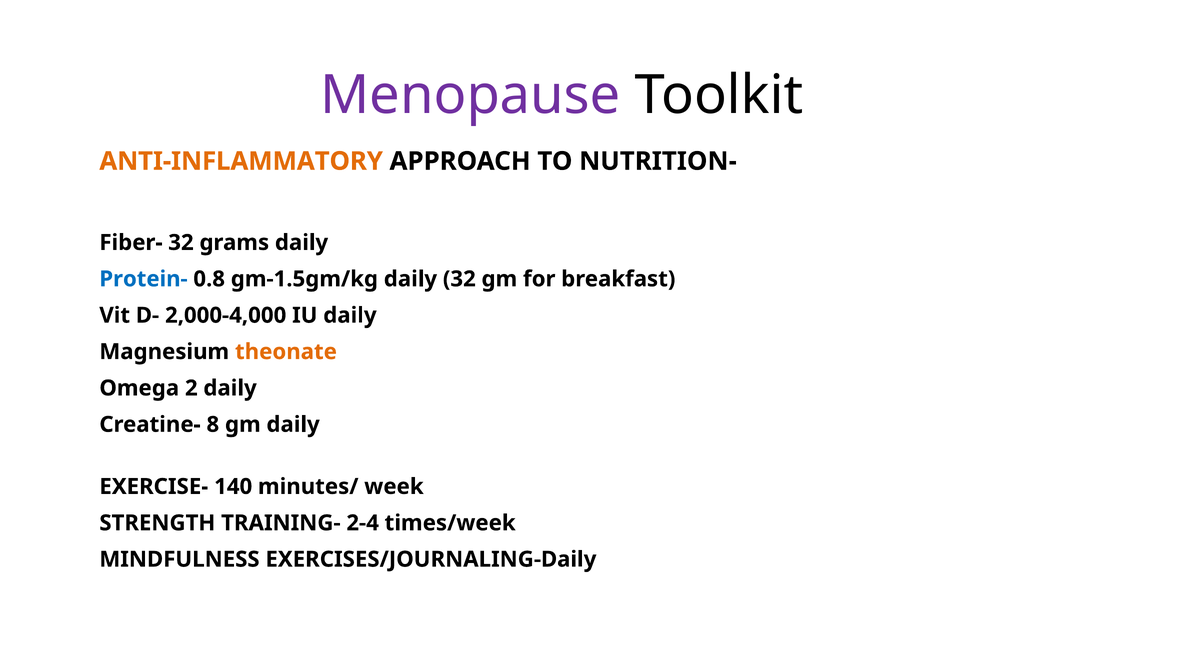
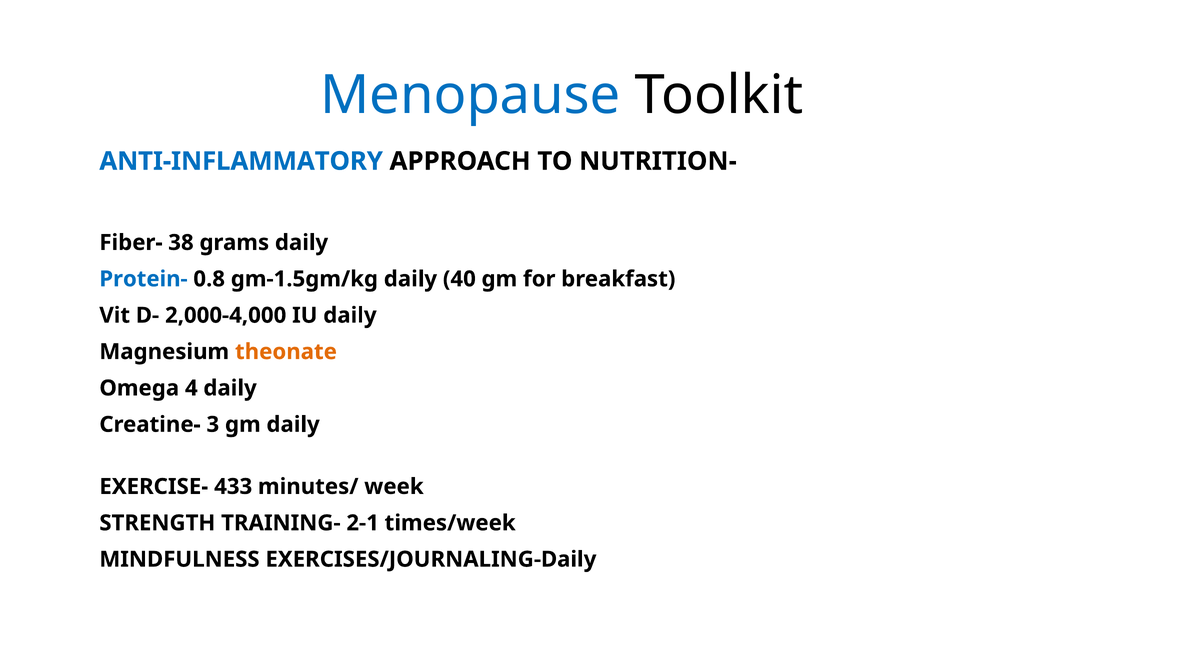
Menopause colour: purple -> blue
ANTI-INFLAMMATORY colour: orange -> blue
Fiber- 32: 32 -> 38
daily 32: 32 -> 40
2: 2 -> 4
8: 8 -> 3
140: 140 -> 433
2-4: 2-4 -> 2-1
